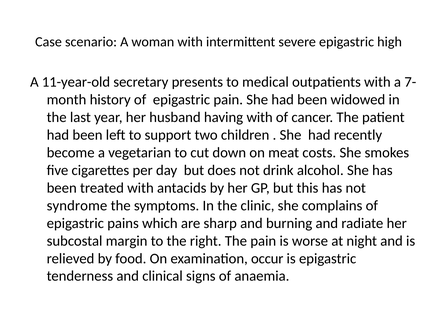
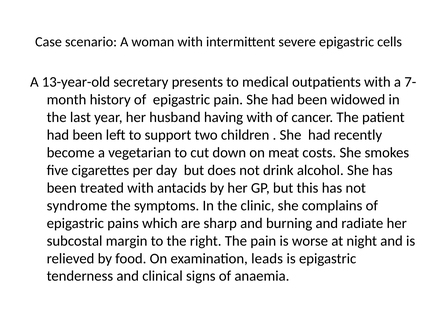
high: high -> cells
11-year-old: 11-year-old -> 13-year-old
occur: occur -> leads
